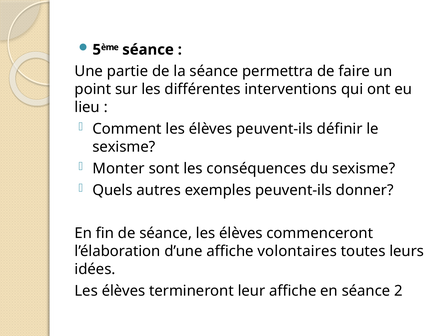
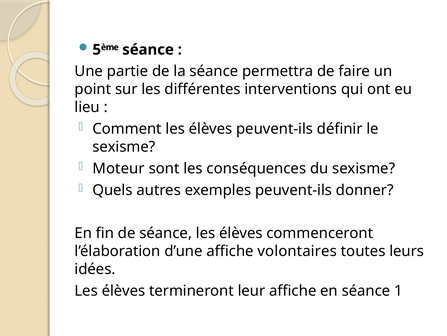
Monter: Monter -> Moteur
2: 2 -> 1
